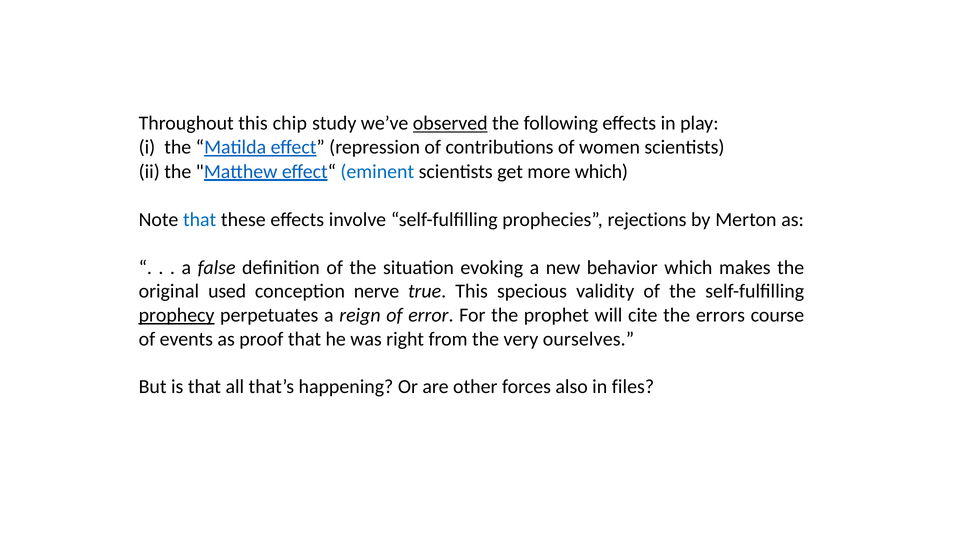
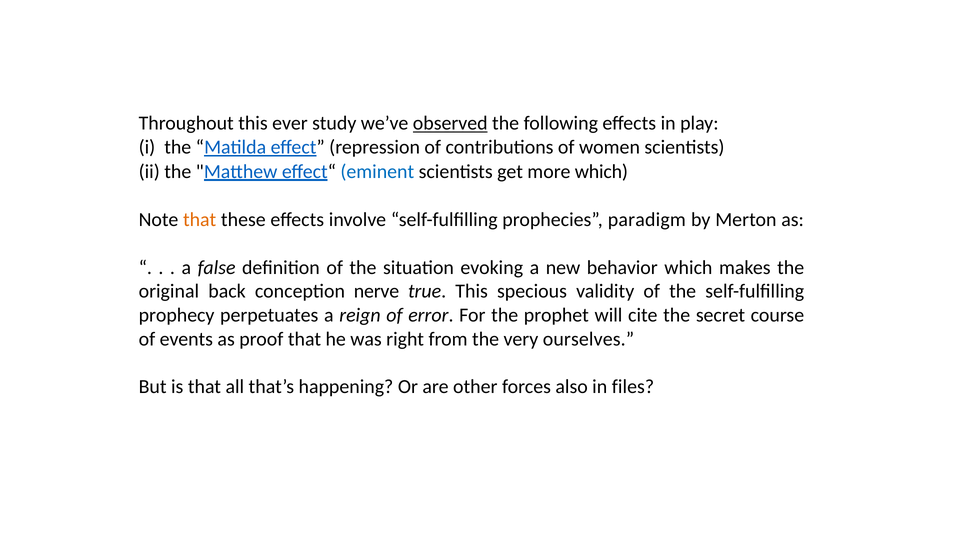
chip: chip -> ever
that at (200, 220) colour: blue -> orange
rejections: rejections -> paradigm
used: used -> back
prophecy underline: present -> none
errors: errors -> secret
